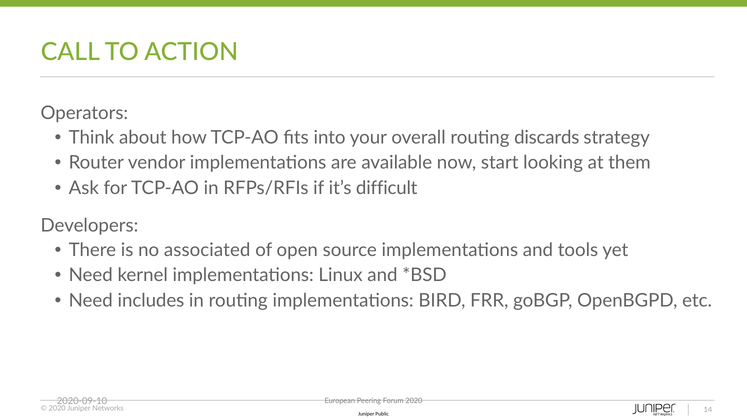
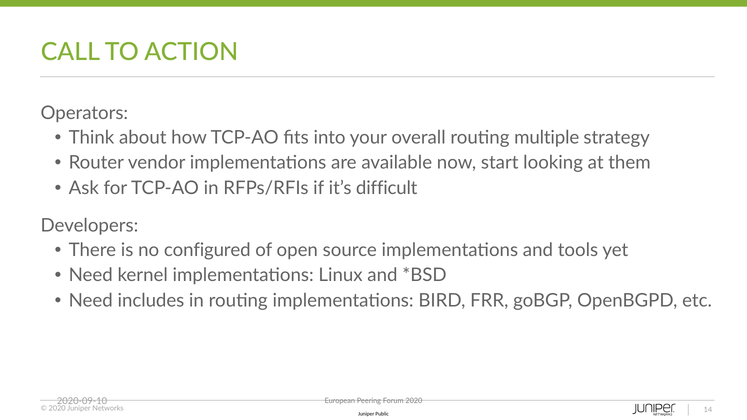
discards: discards -> multiple
associated: associated -> configured
